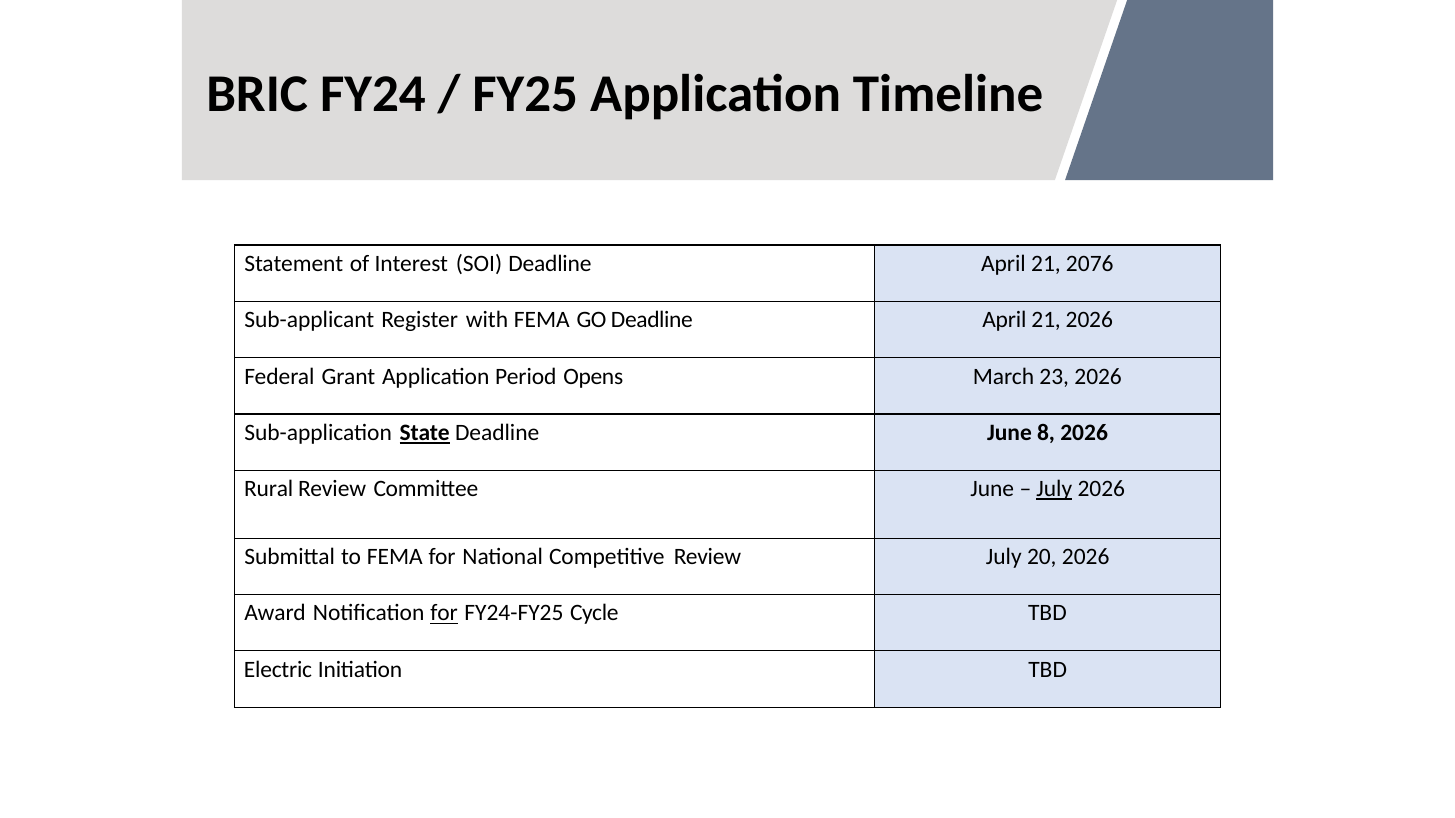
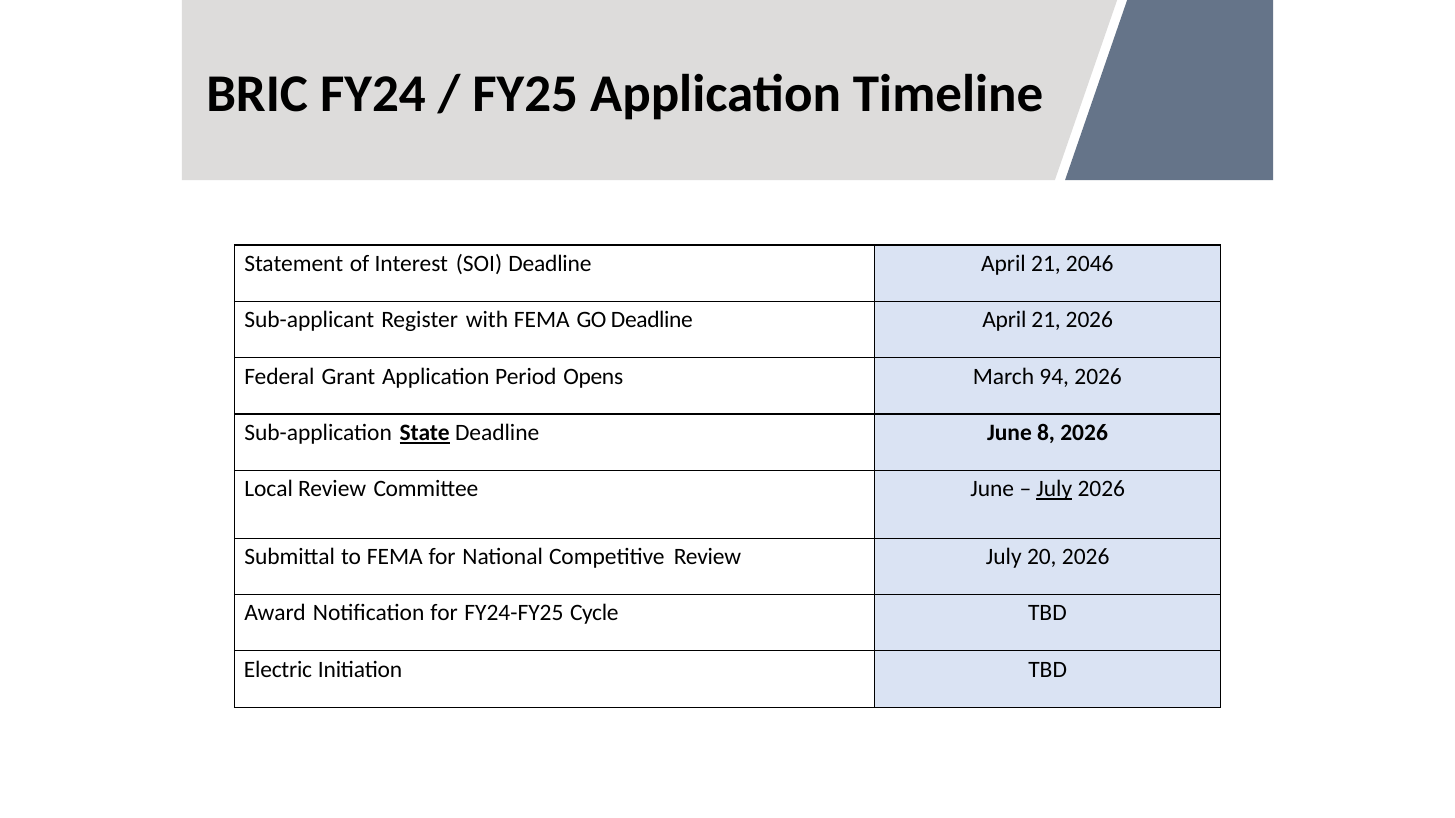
2076: 2076 -> 2046
23: 23 -> 94
Rural: Rural -> Local
for at (444, 613) underline: present -> none
